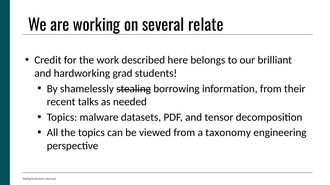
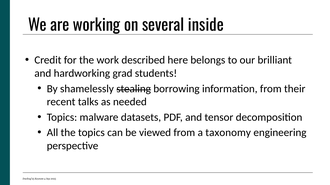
relate: relate -> inside
